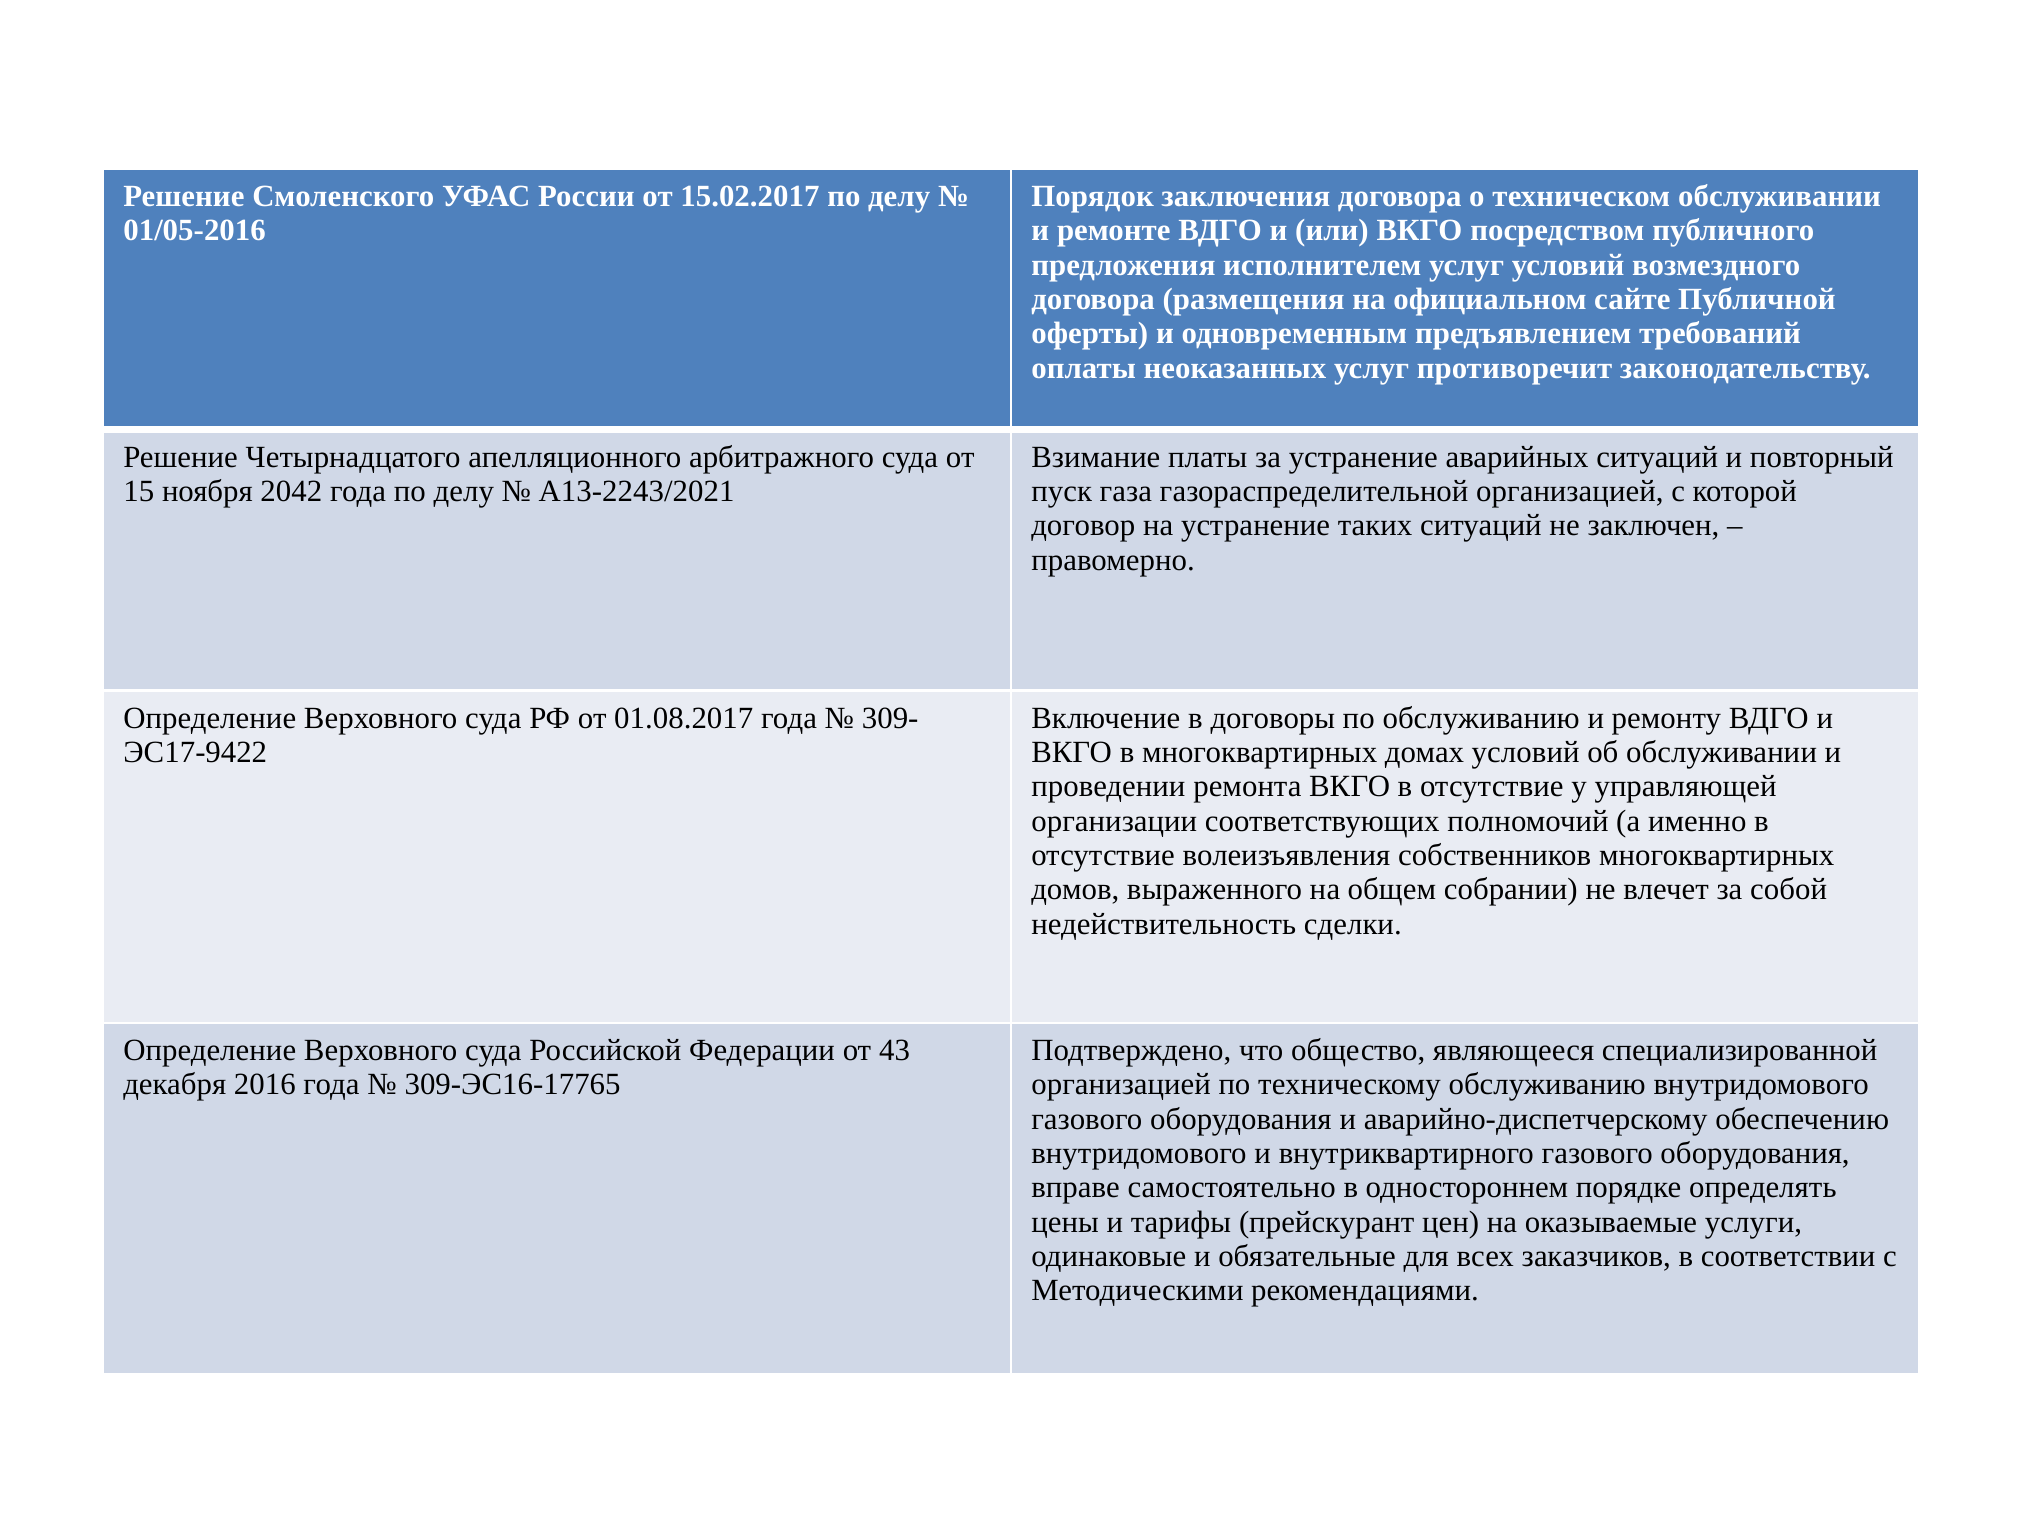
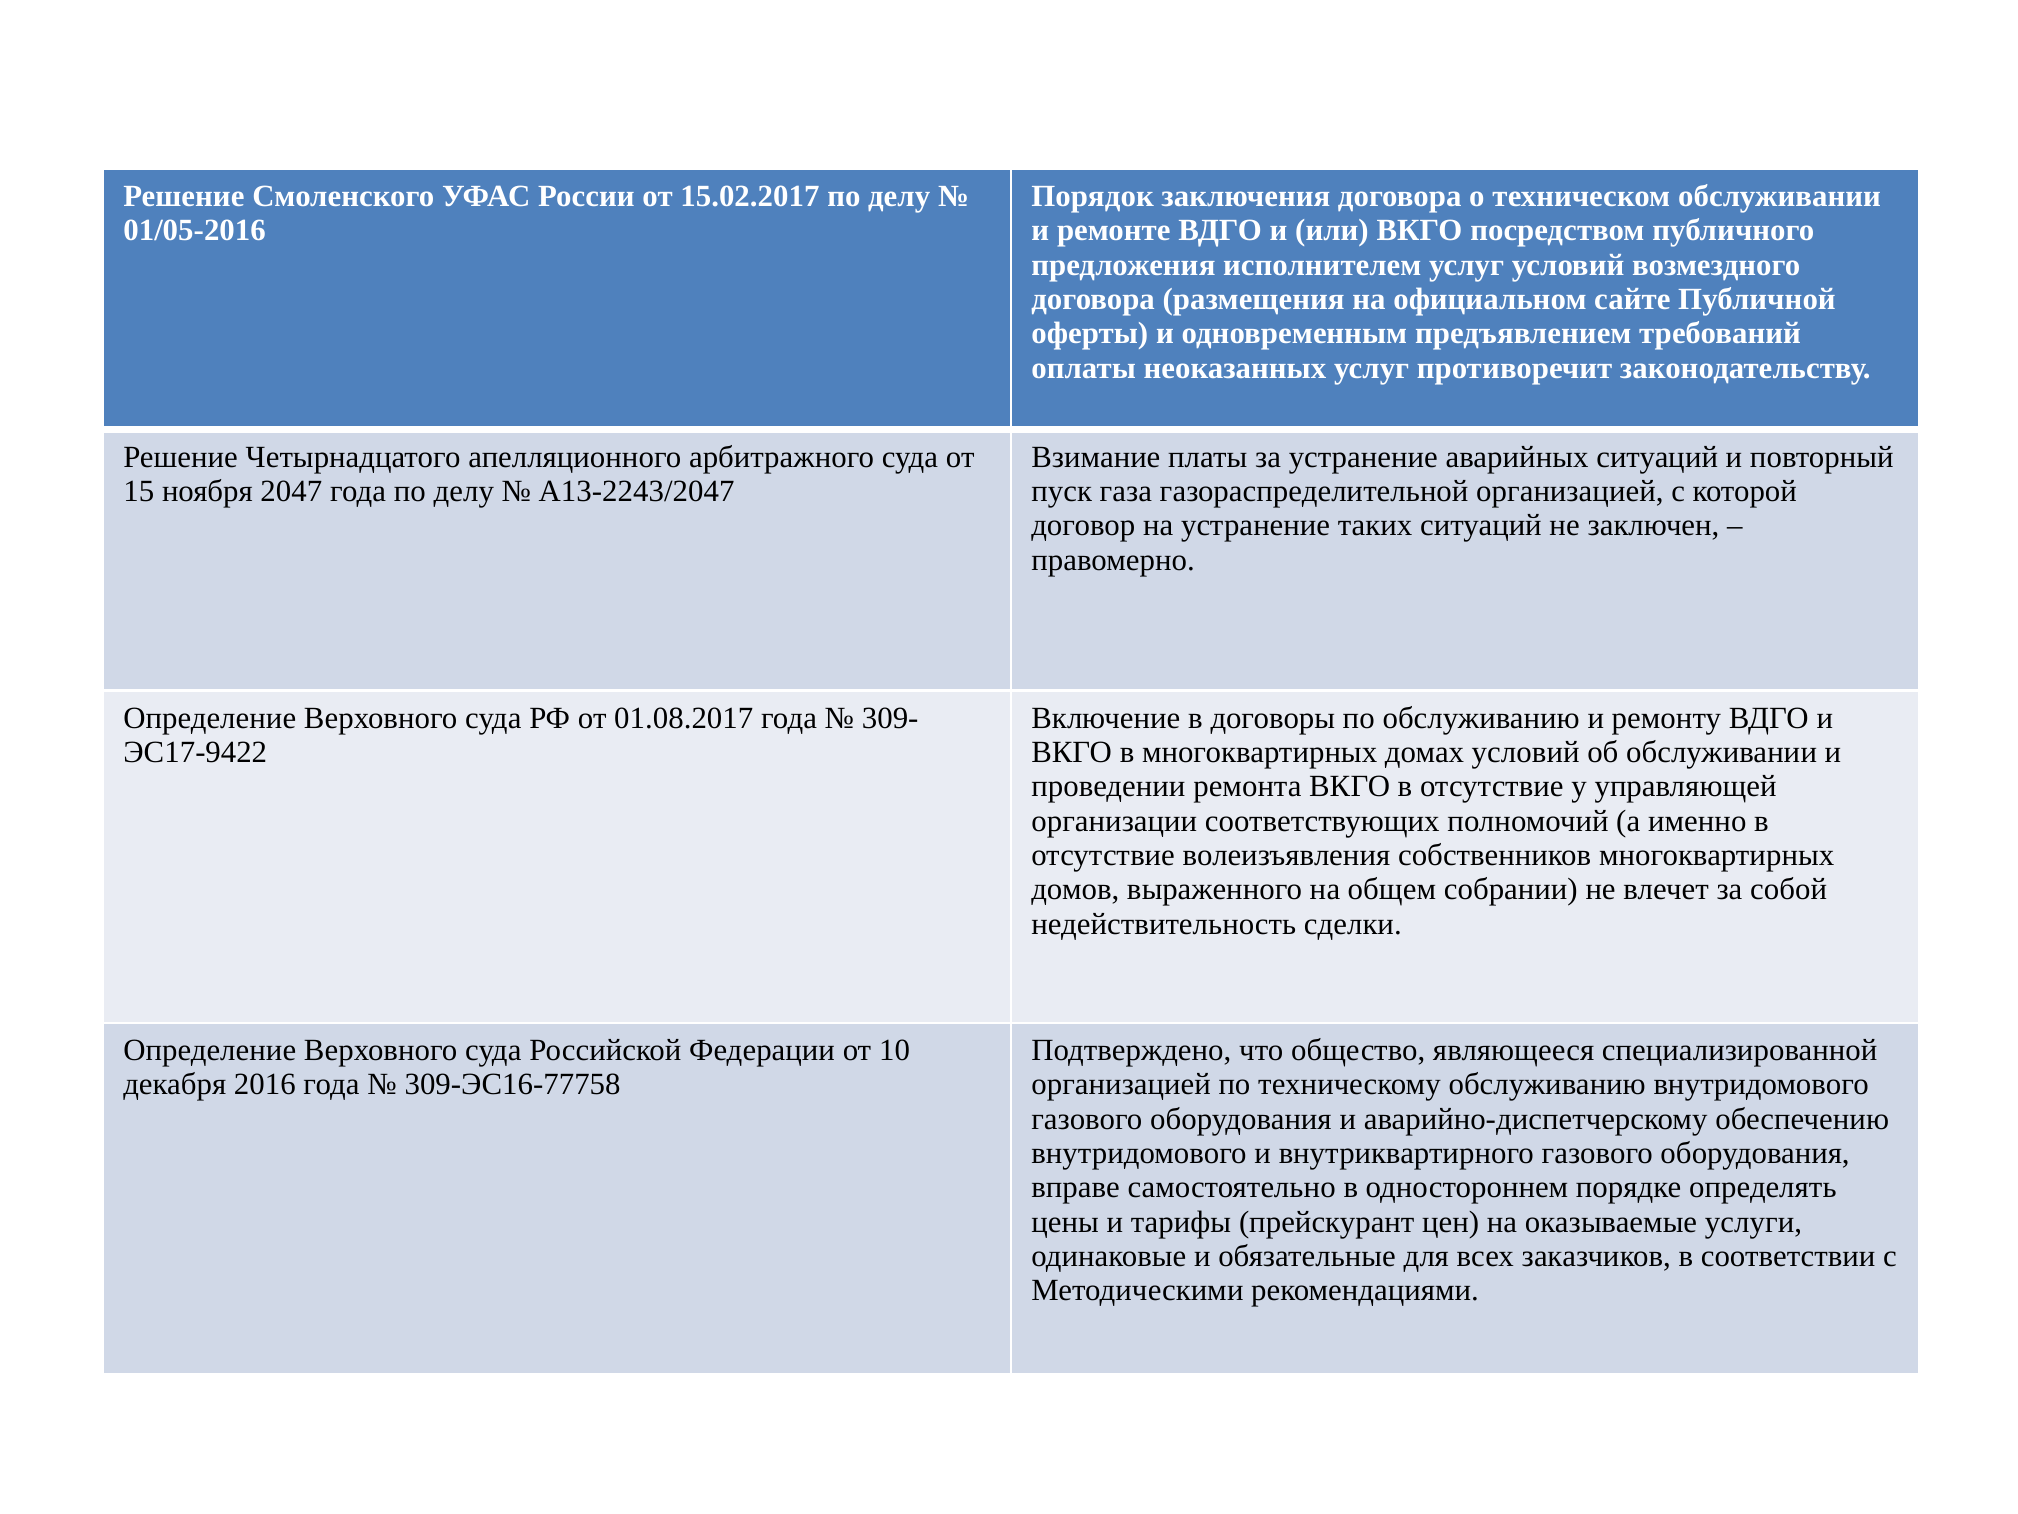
2042: 2042 -> 2047
А13-2243/2021: А13-2243/2021 -> А13-2243/2047
43: 43 -> 10
309-ЭС16-17765: 309-ЭС16-17765 -> 309-ЭС16-77758
